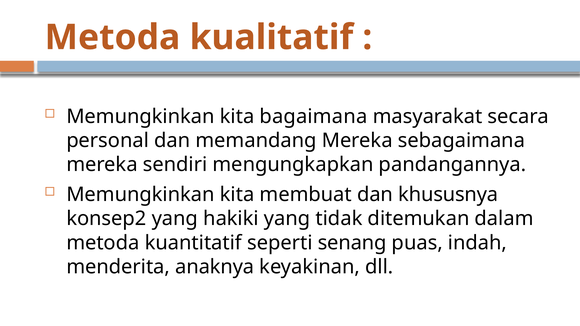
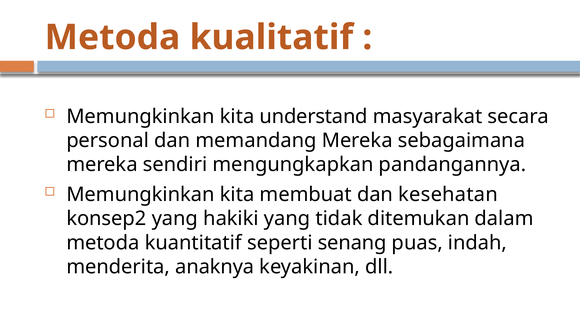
bagaimana: bagaimana -> understand
khususnya: khususnya -> kesehatan
